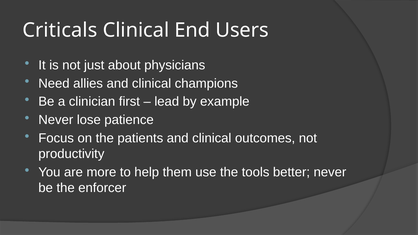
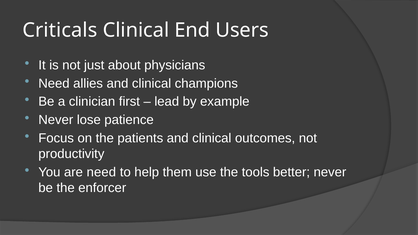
are more: more -> need
